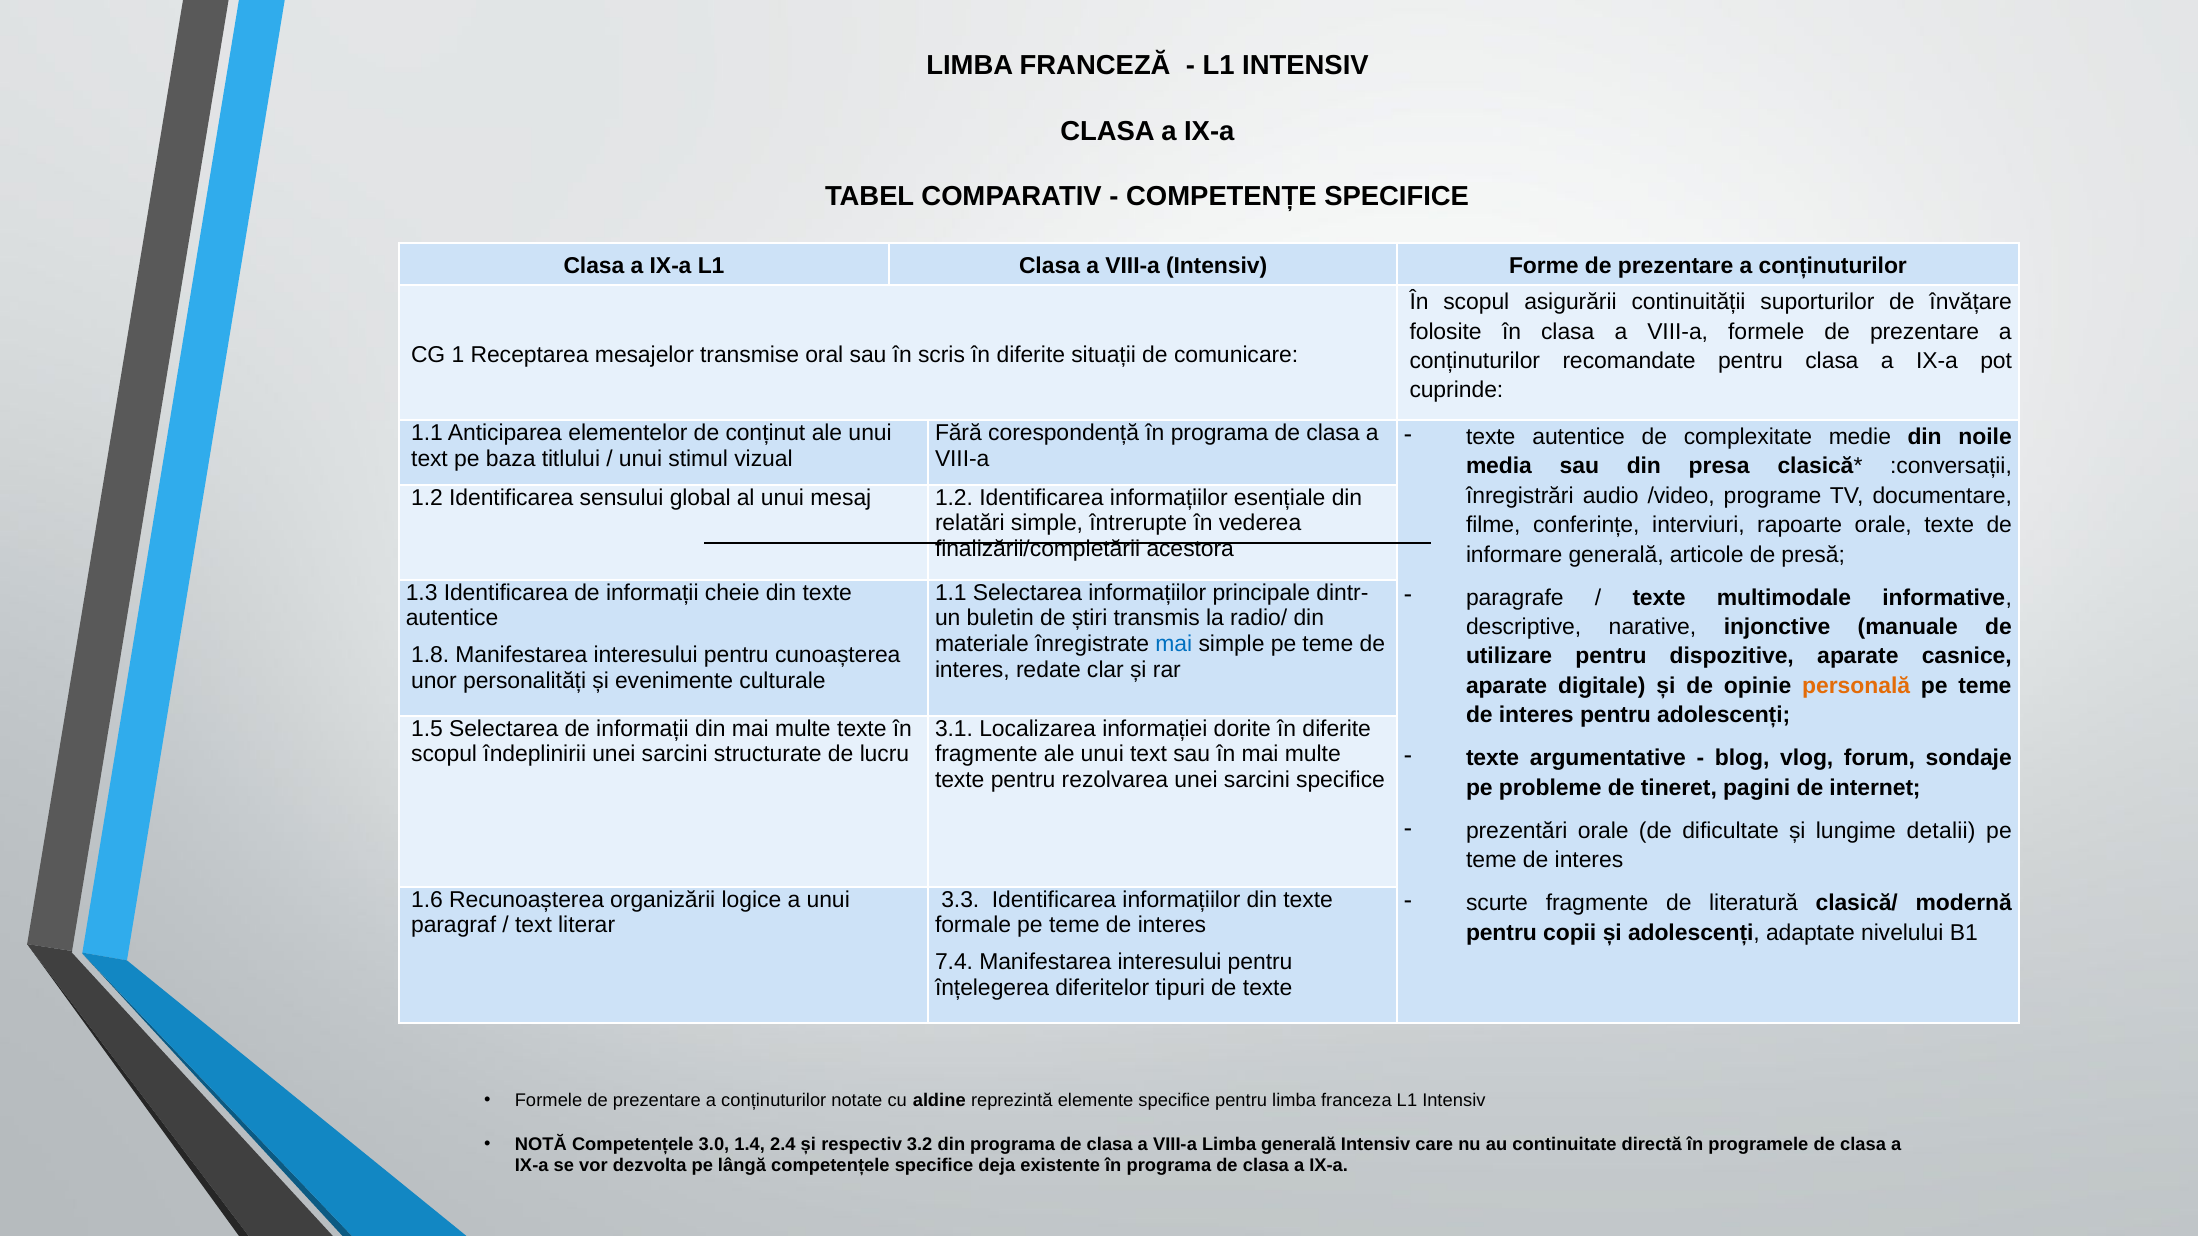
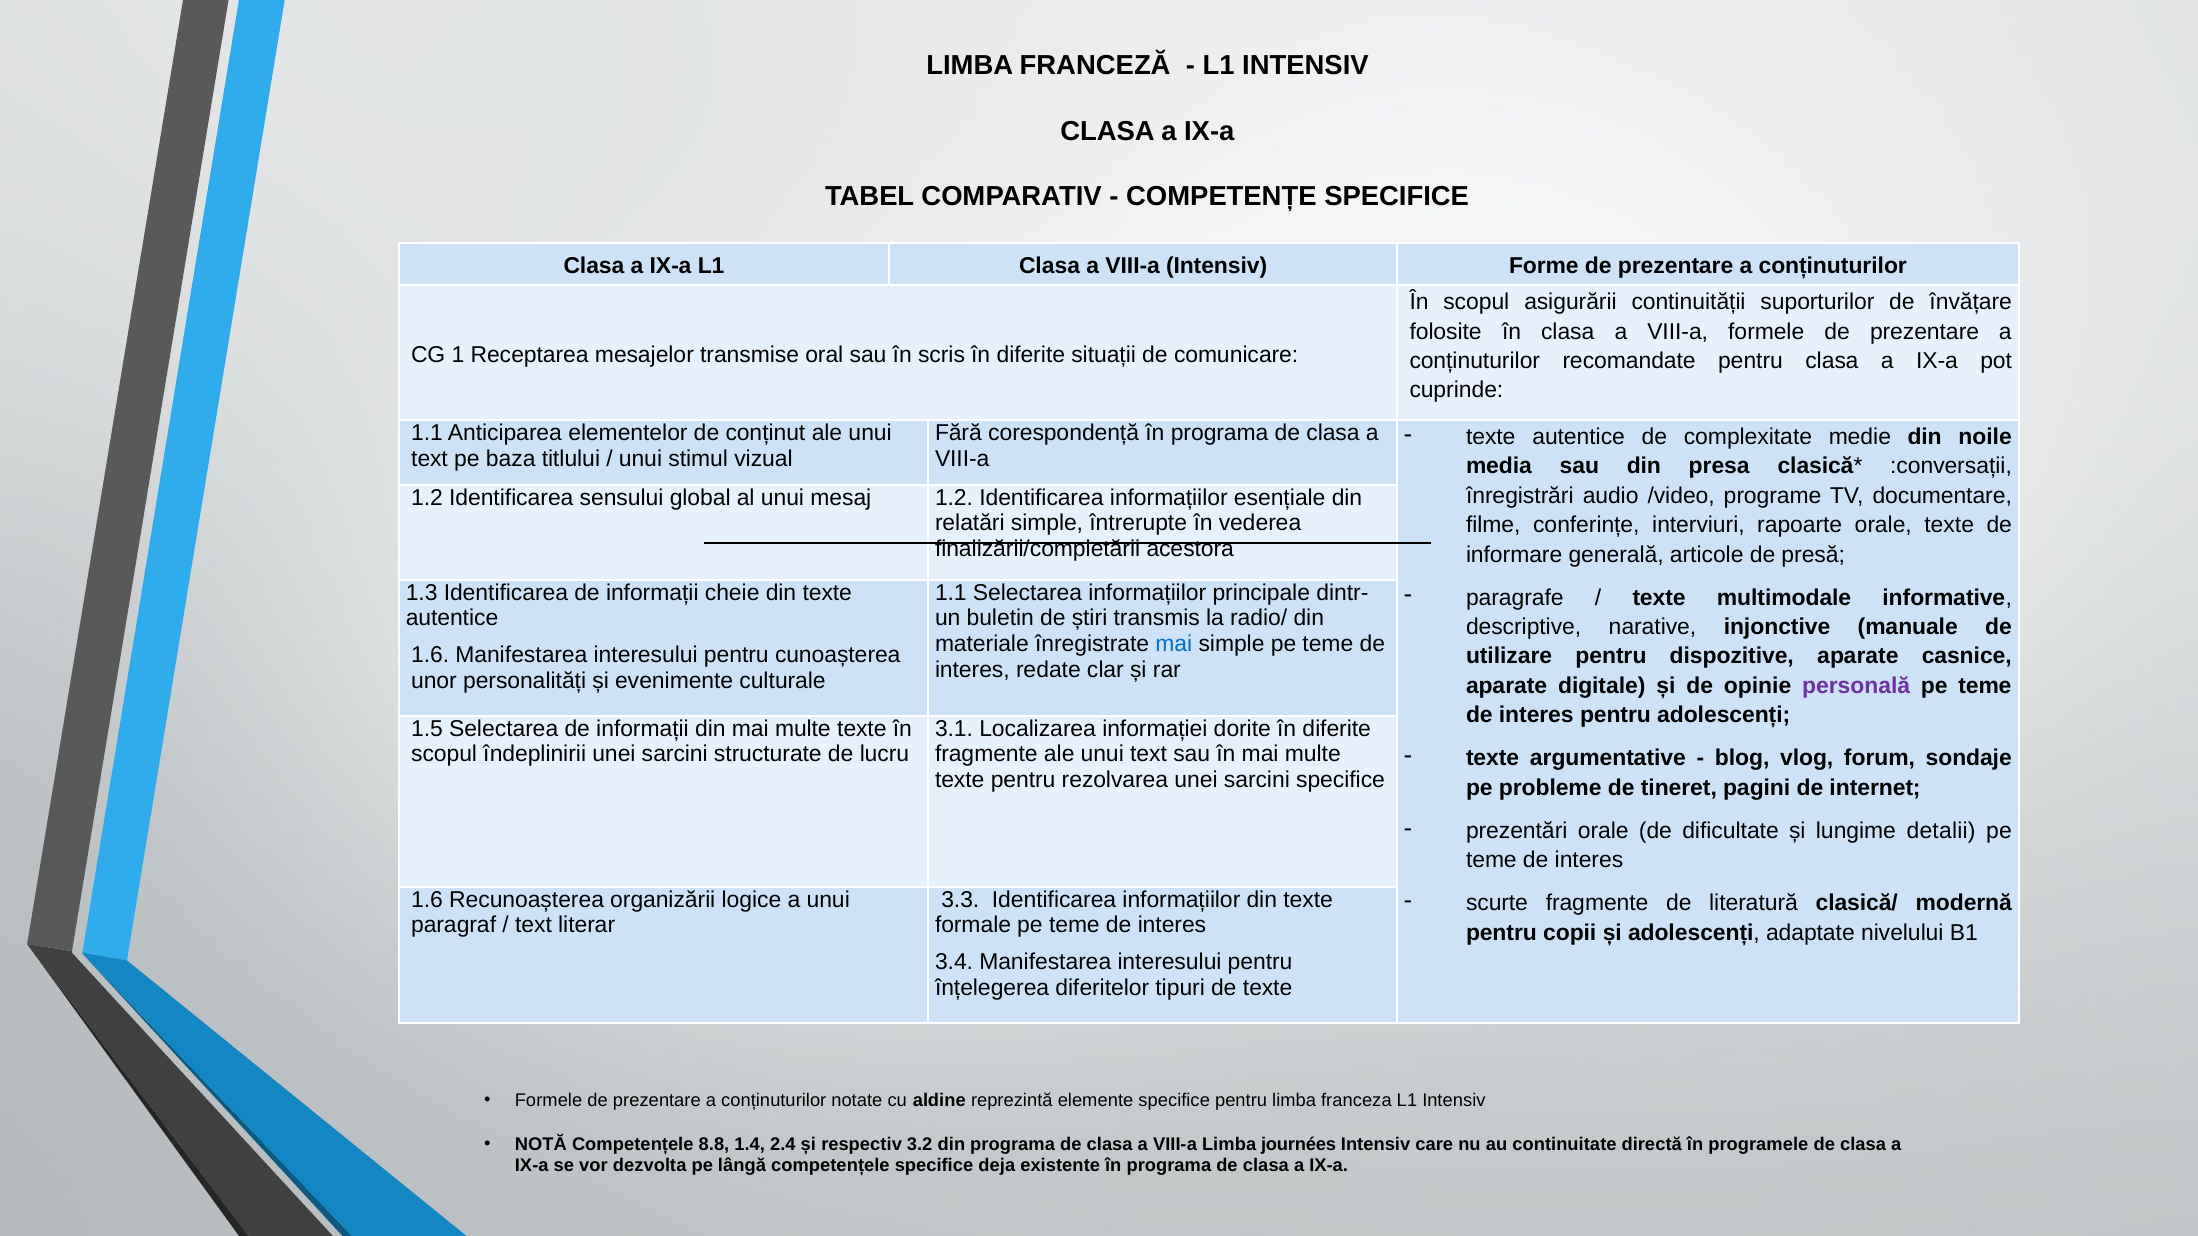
1.8 at (430, 656): 1.8 -> 1.6
personală colour: orange -> purple
7.4: 7.4 -> 3.4
3.0: 3.0 -> 8.8
Limba generală: generală -> journées
